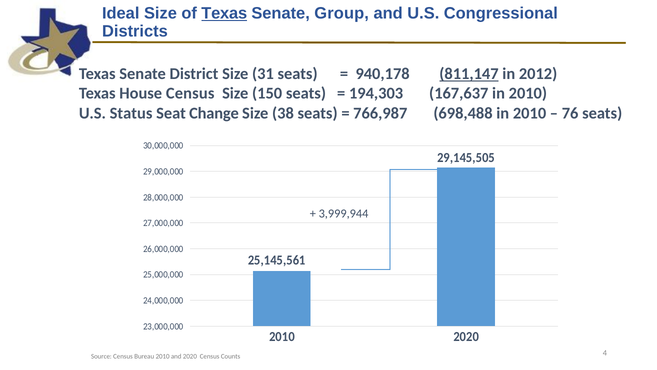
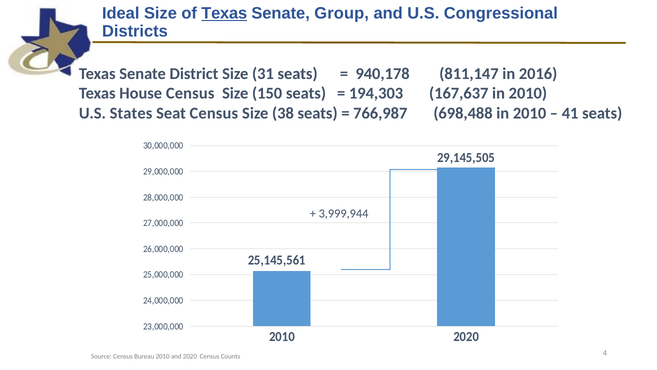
811,147 underline: present -> none
2012: 2012 -> 2016
Status: Status -> States
Seat Change: Change -> Census
76: 76 -> 41
